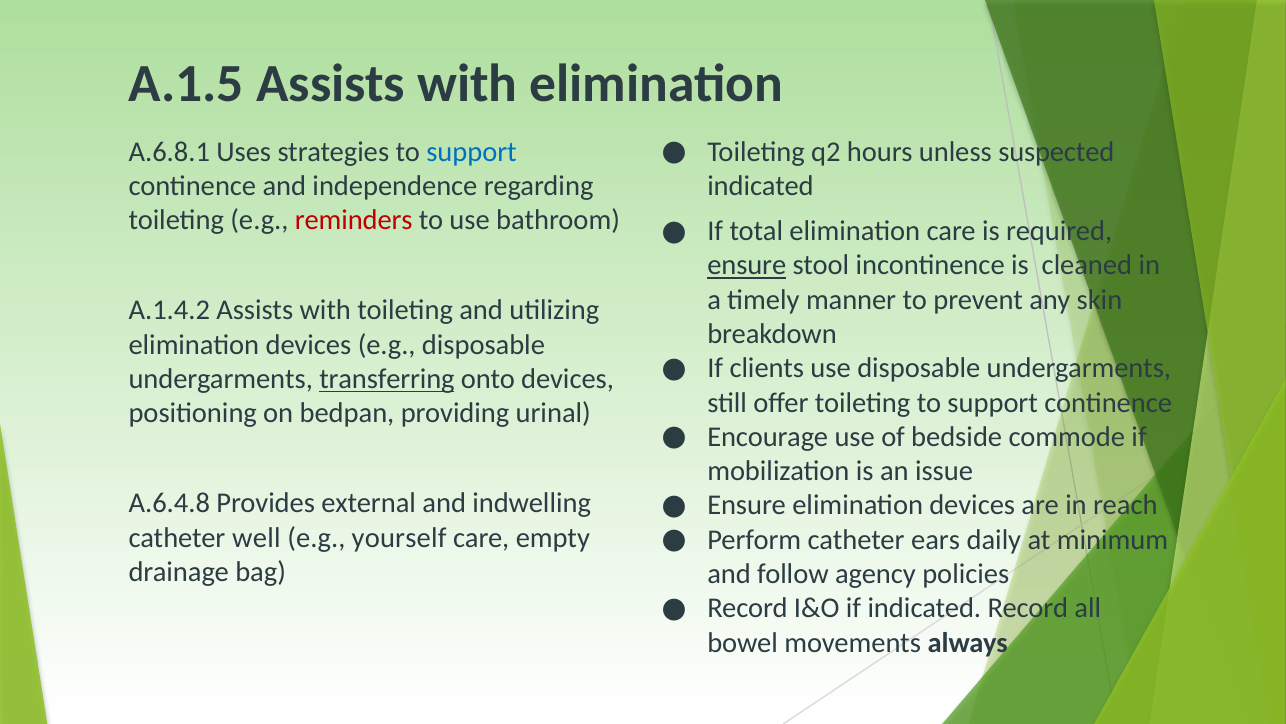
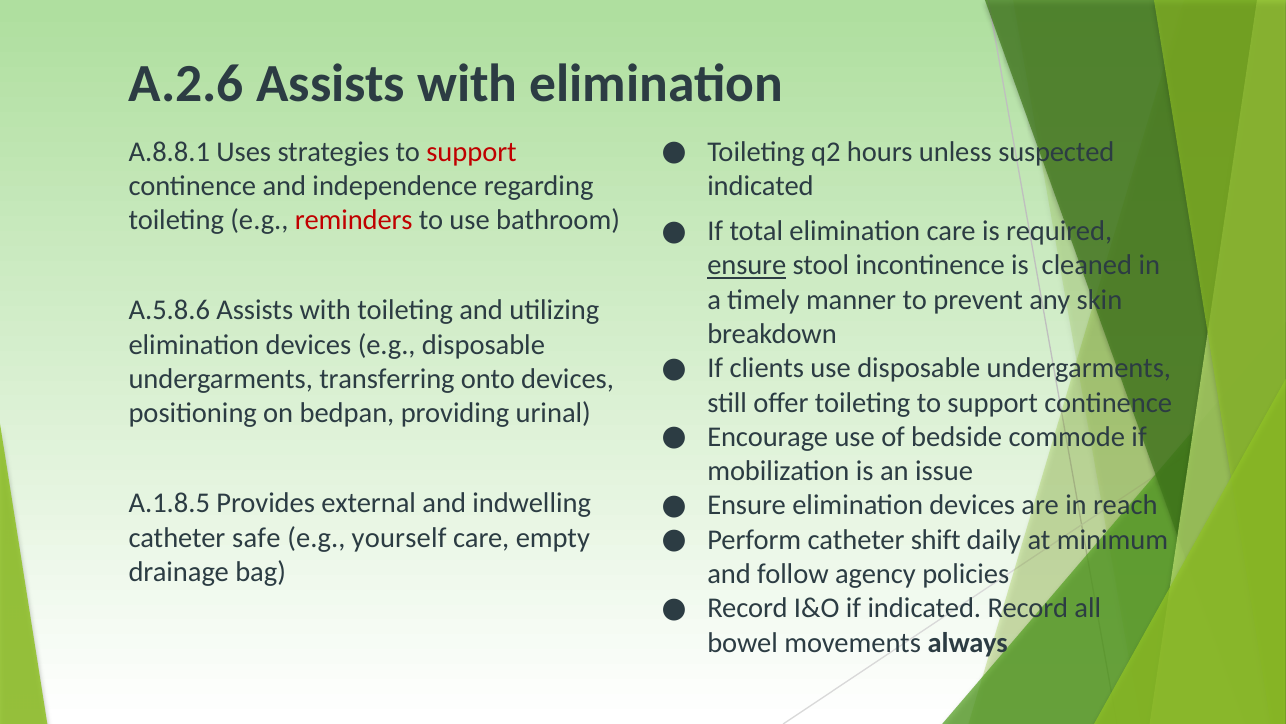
A.1.5: A.1.5 -> A.2.6
A.6.8.1: A.6.8.1 -> A.8.8.1
support at (472, 152) colour: blue -> red
A.1.4.2: A.1.4.2 -> A.5.8.6
transferring underline: present -> none
A.6.4.8: A.6.4.8 -> A.1.8.5
well: well -> safe
ears: ears -> shift
